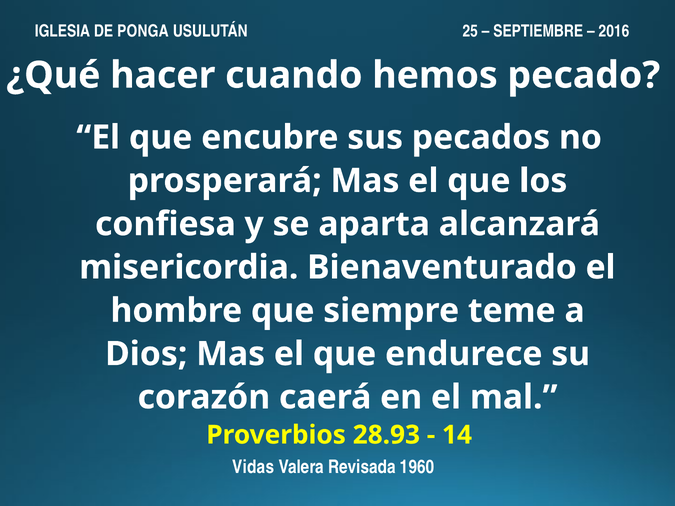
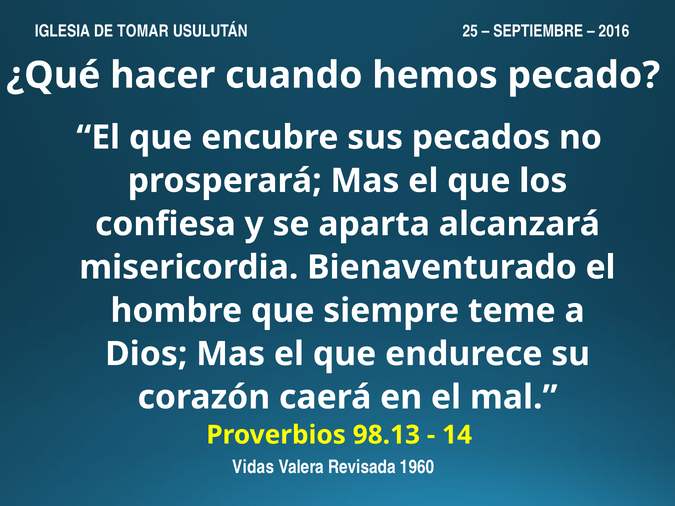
PONGA: PONGA -> TOMAR
28.93: 28.93 -> 98.13
